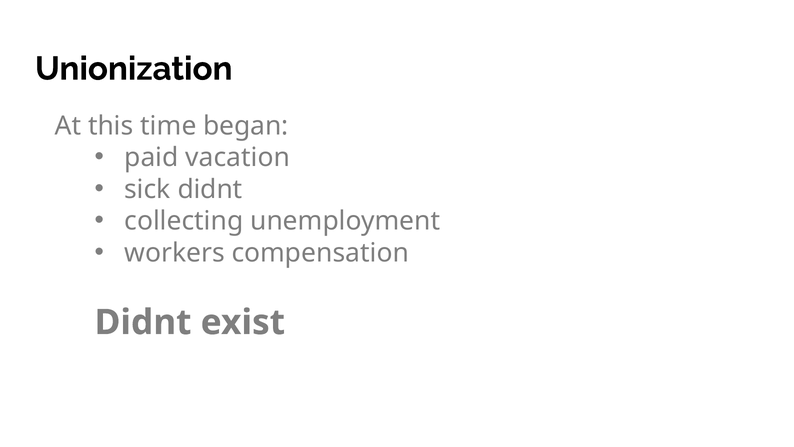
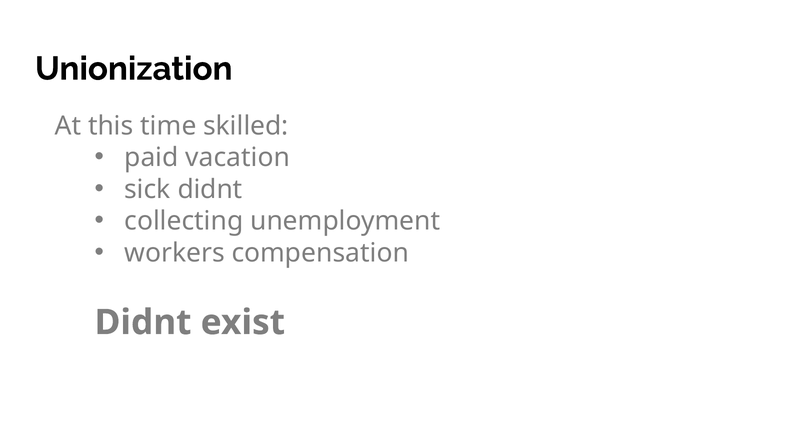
began: began -> skilled
